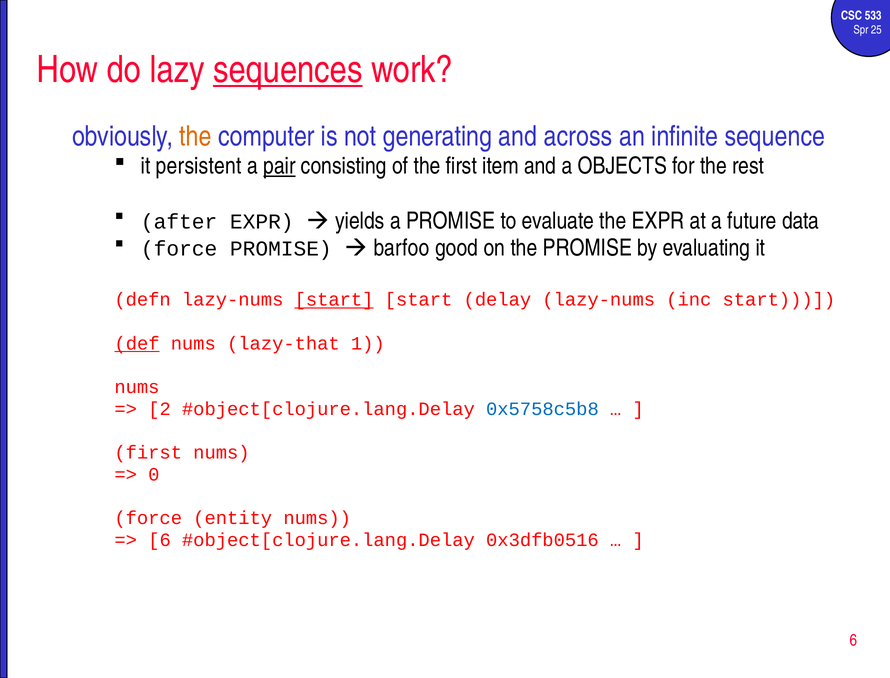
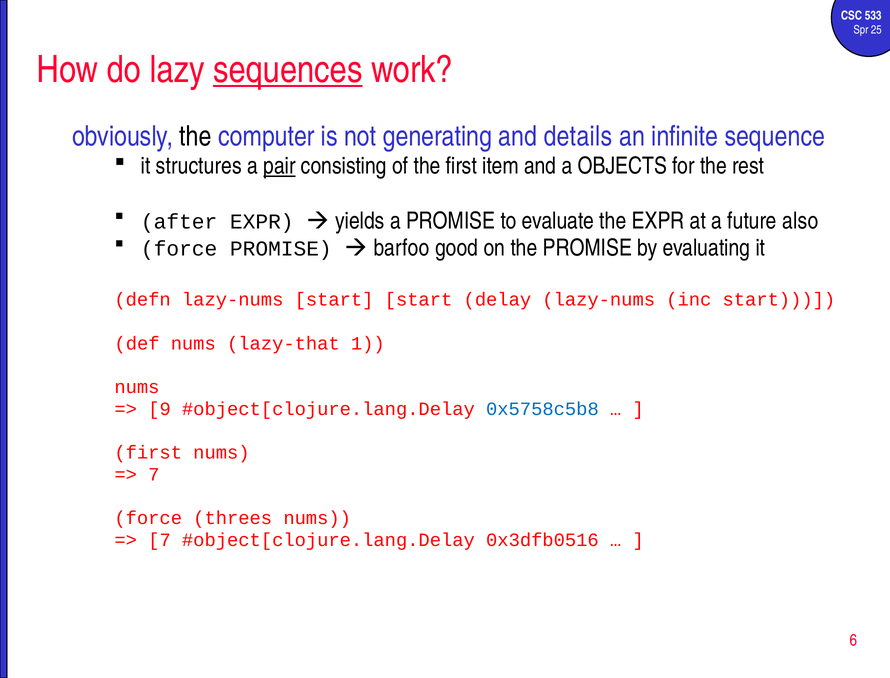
the at (196, 136) colour: orange -> black
across: across -> details
persistent: persistent -> structures
data: data -> also
start at (334, 300) underline: present -> none
def underline: present -> none
2: 2 -> 9
0 at (154, 475): 0 -> 7
entity: entity -> threes
6 at (160, 540): 6 -> 7
